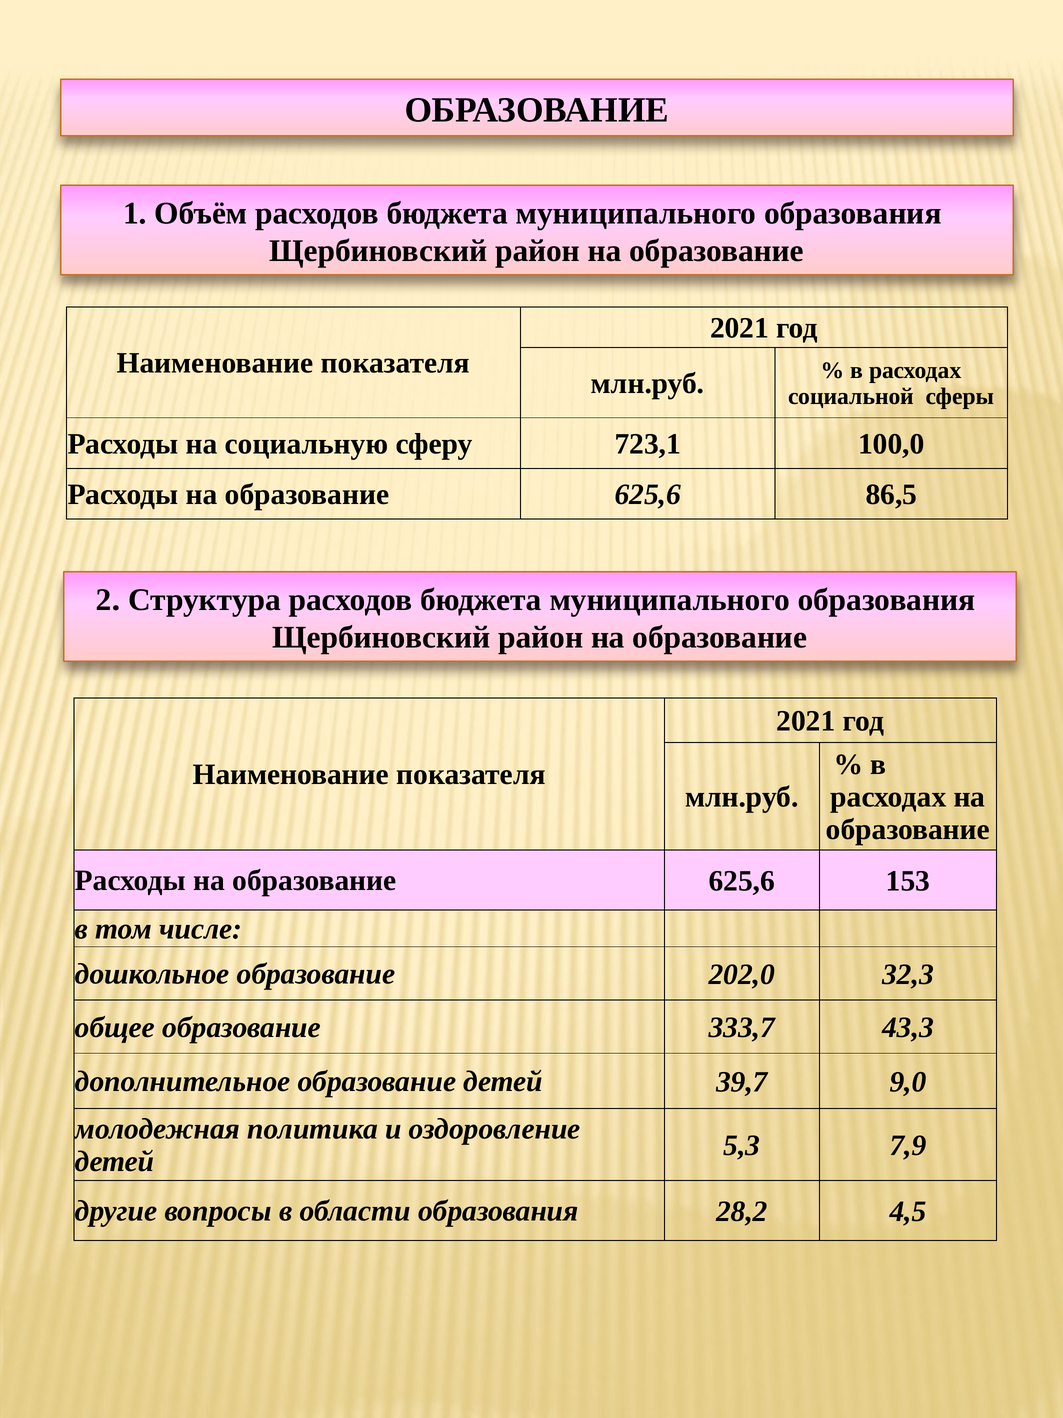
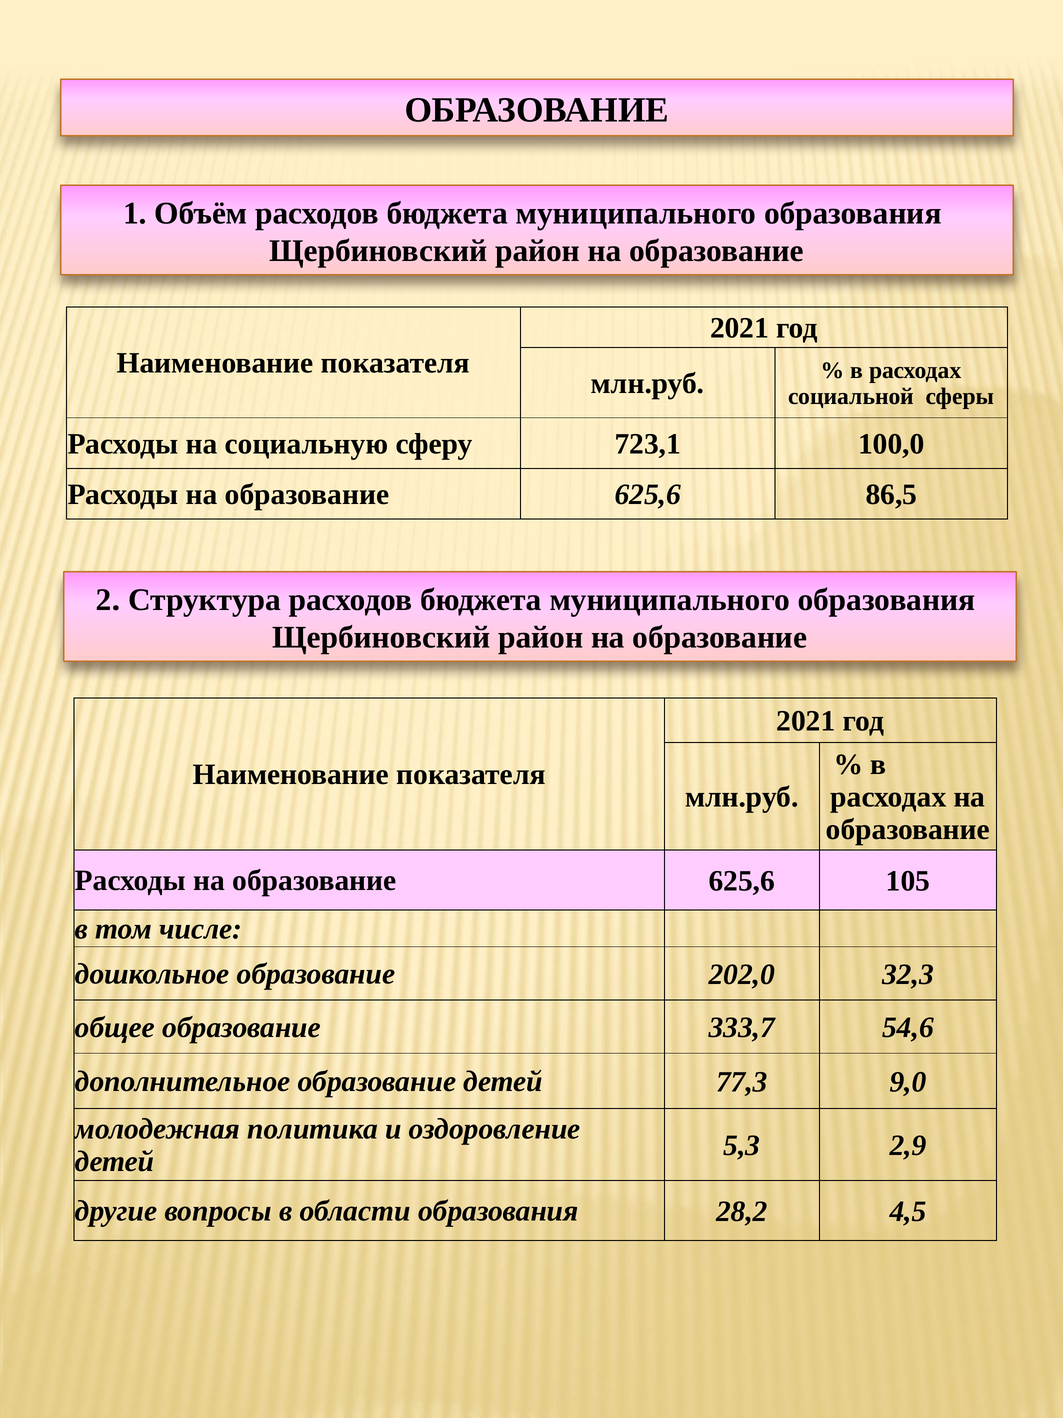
153: 153 -> 105
43,3: 43,3 -> 54,6
39,7: 39,7 -> 77,3
7,9: 7,9 -> 2,9
